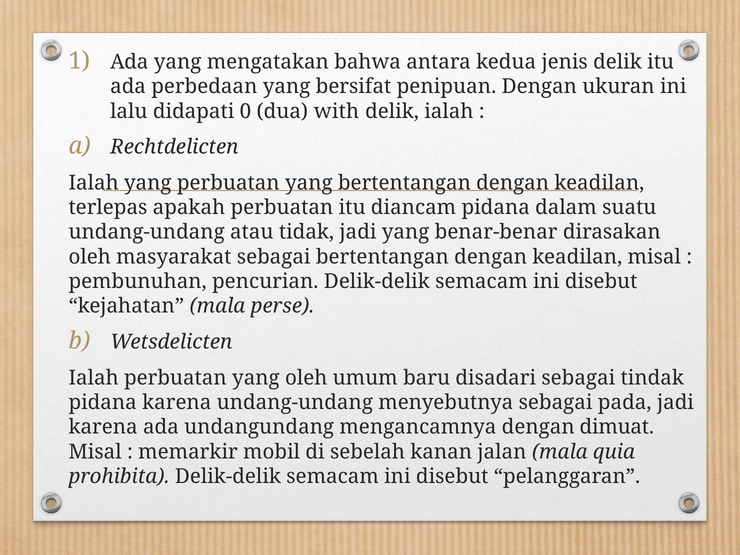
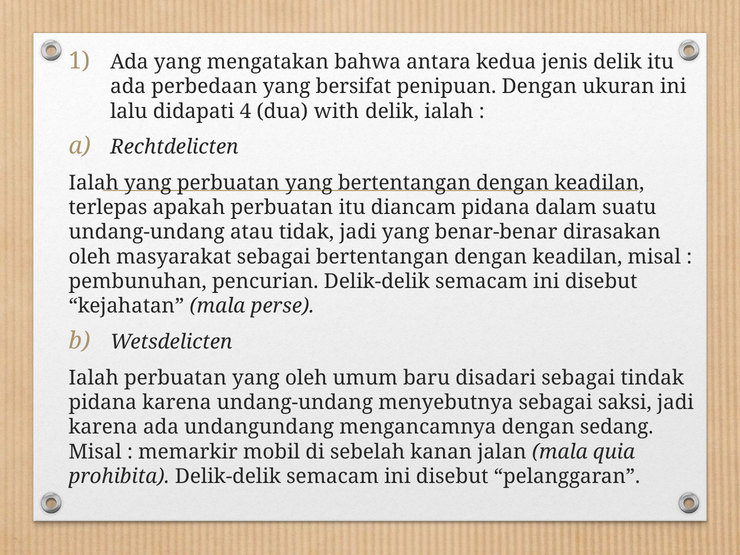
0: 0 -> 4
pada: pada -> saksi
dimuat: dimuat -> sedang
